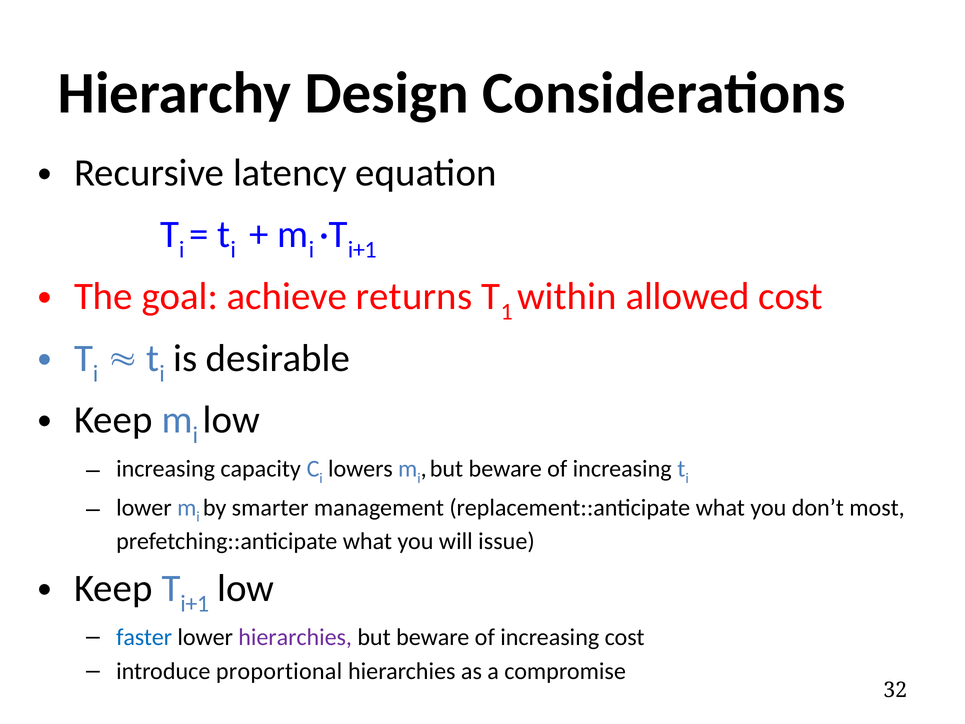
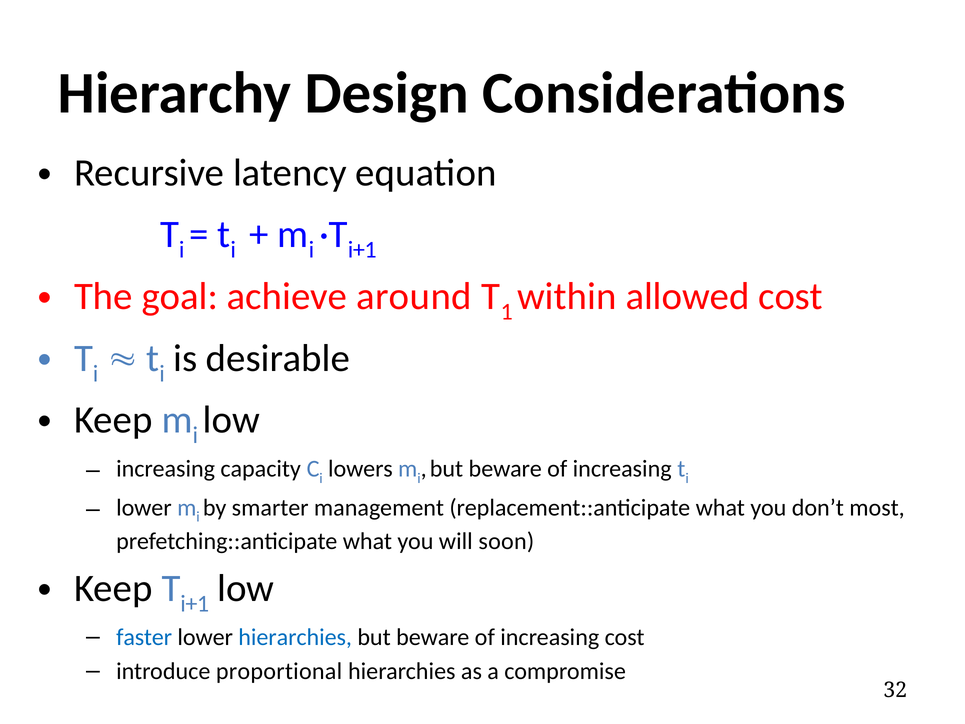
returns: returns -> around
issue: issue -> soon
hierarchies at (295, 637) colour: purple -> blue
